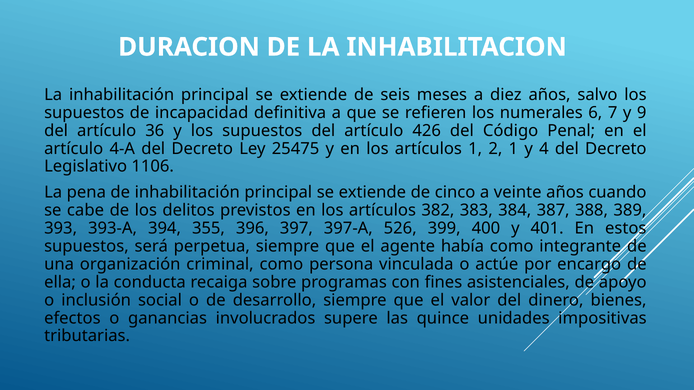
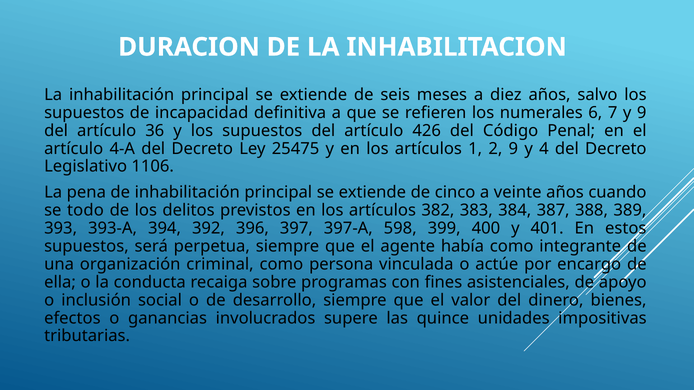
2 1: 1 -> 9
cabe: cabe -> todo
355: 355 -> 392
526: 526 -> 598
